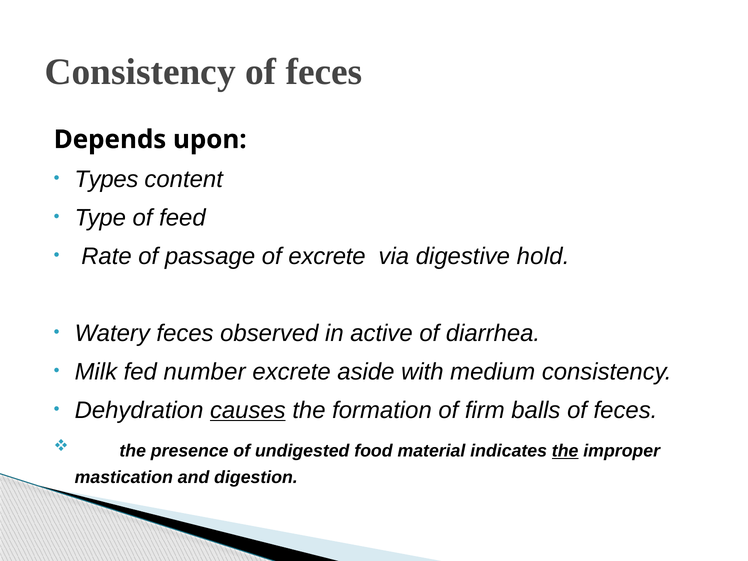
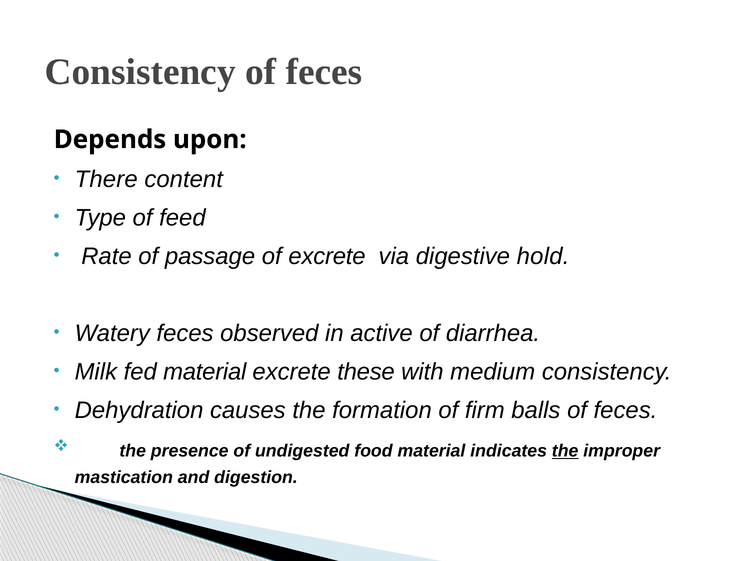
Types: Types -> There
fed number: number -> material
aside: aside -> these
causes underline: present -> none
